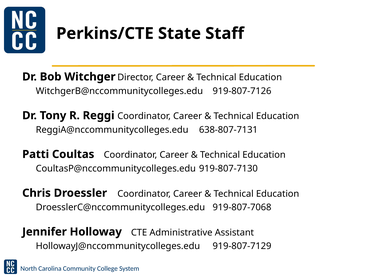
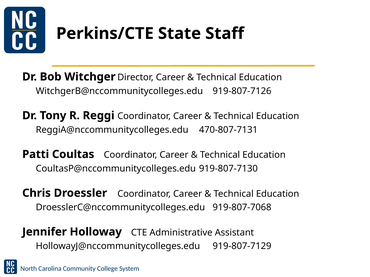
638-807-7131: 638-807-7131 -> 470-807-7131
